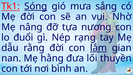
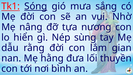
đuổi: đuổi -> hiển
rạng: rạng -> sùng
lắm underline: present -> none
